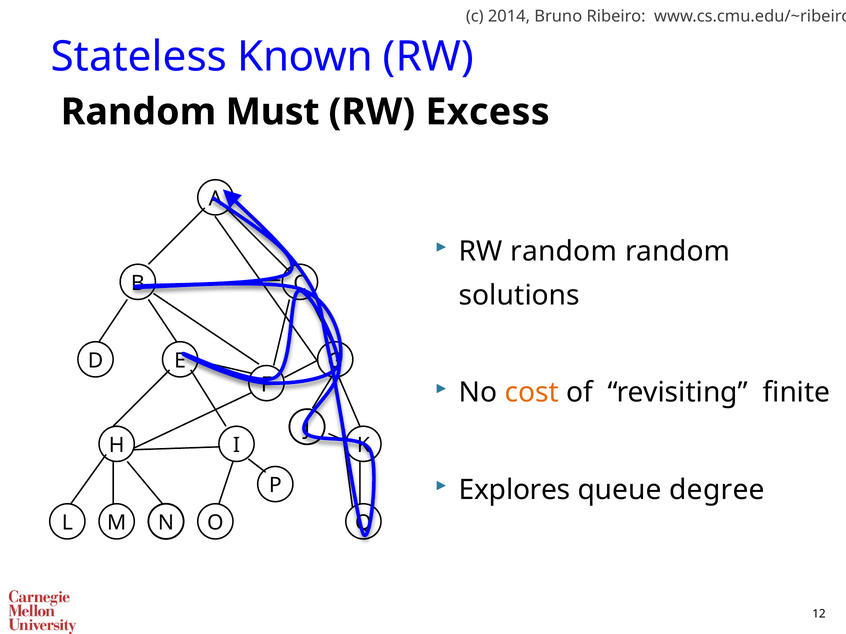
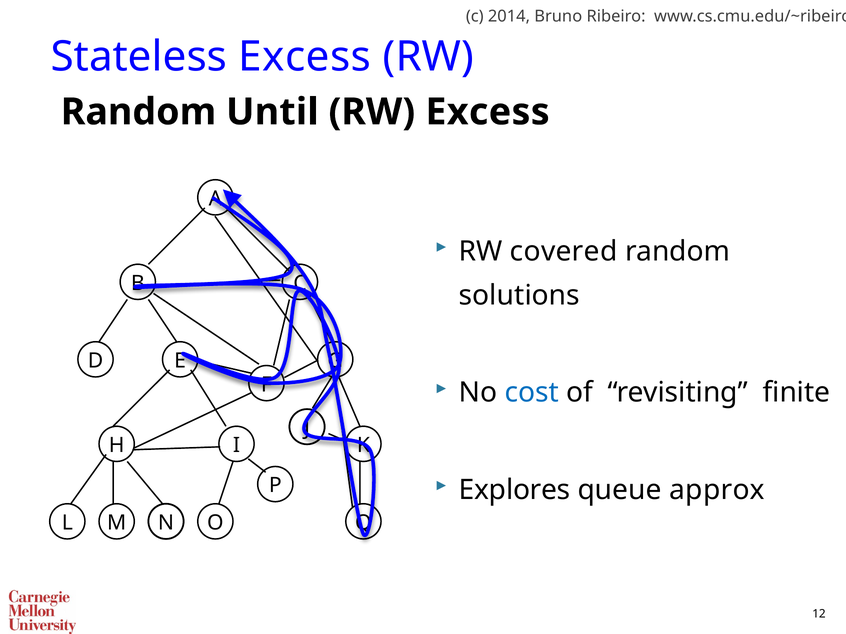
Stateless Known: Known -> Excess
Must: Must -> Until
RW random: random -> covered
cost colour: orange -> blue
degree: degree -> approx
